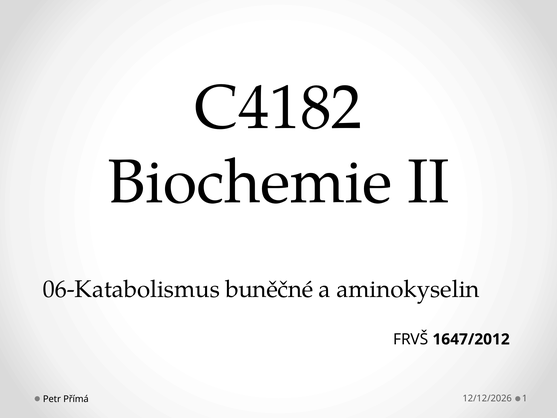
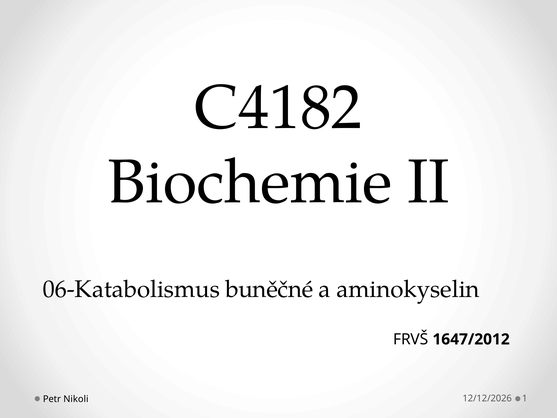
Přímá: Přímá -> Nikoli
